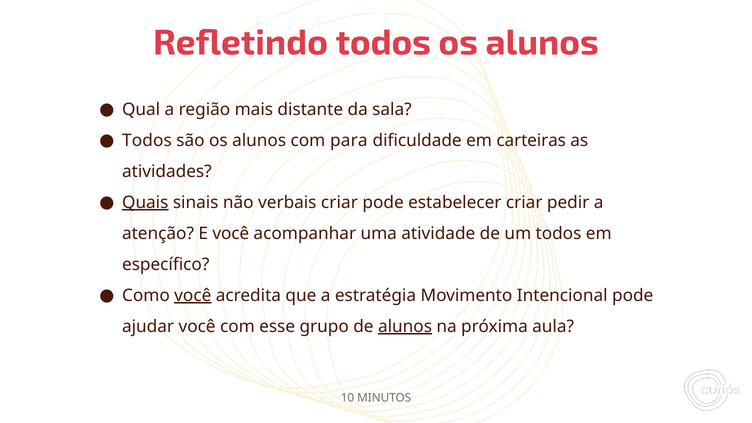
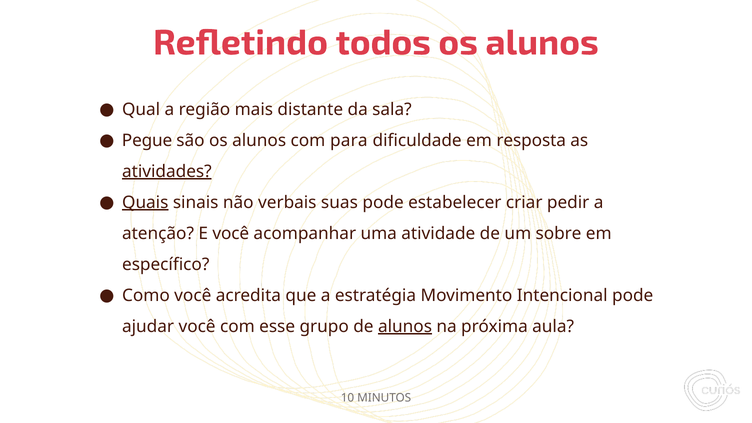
Todos at (147, 140): Todos -> Pegue
carteiras: carteiras -> resposta
atividades underline: none -> present
verbais criar: criar -> suas
um todos: todos -> sobre
você at (193, 295) underline: present -> none
